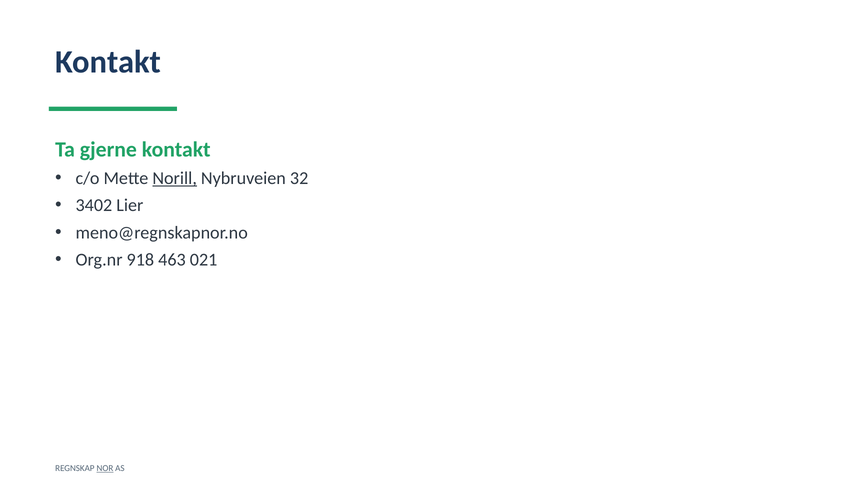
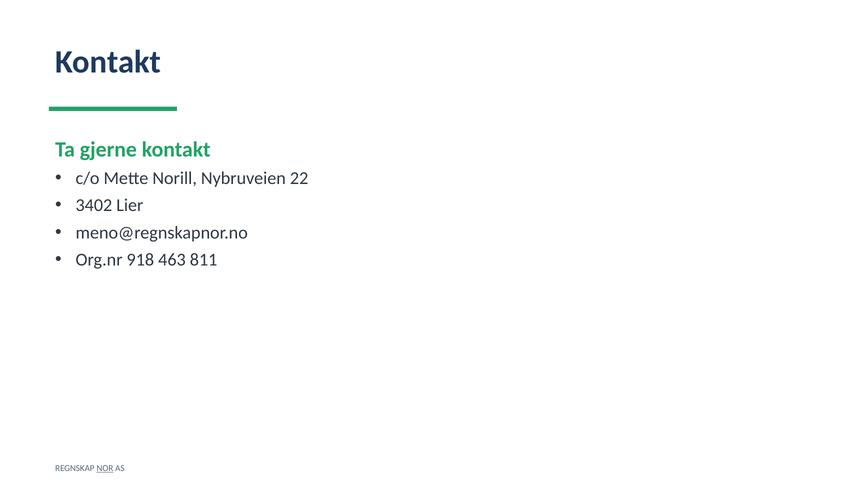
Norill underline: present -> none
32: 32 -> 22
021: 021 -> 811
